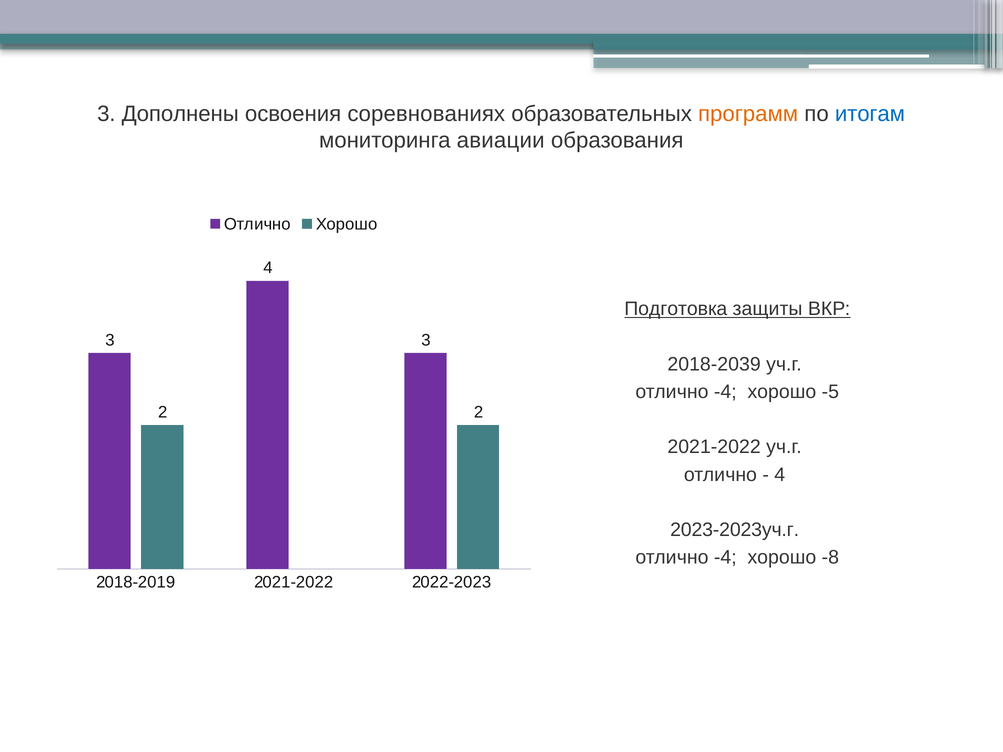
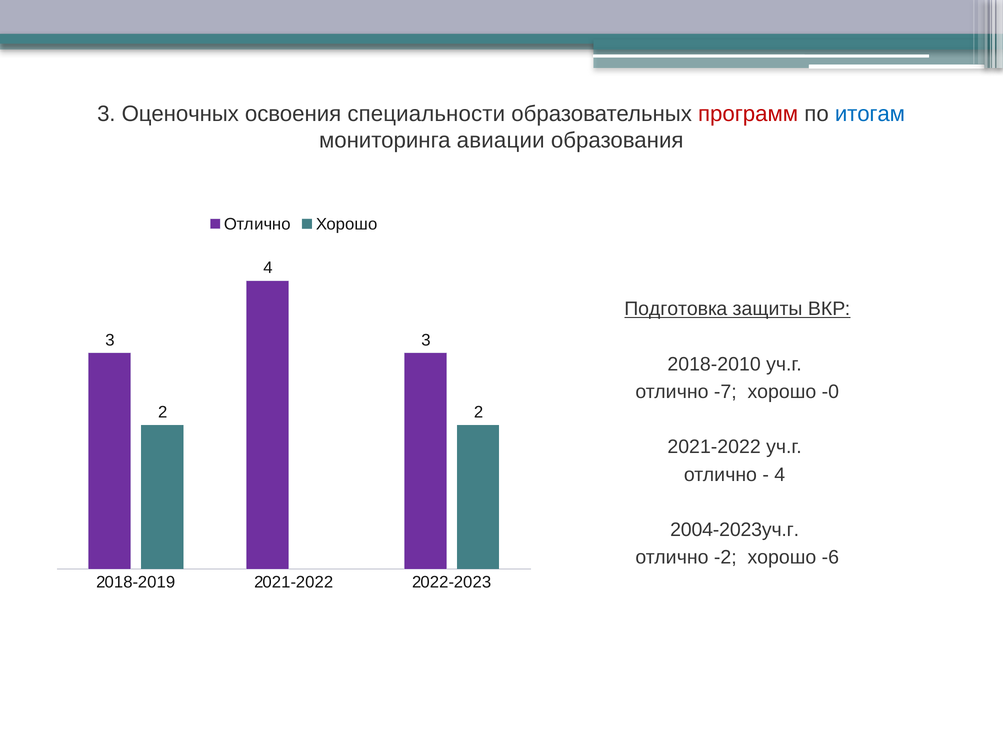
Дополнены: Дополнены -> Оценочных
соревнованиях: соревнованиях -> специальности
программ colour: orange -> red
2018-2039: 2018-2039 -> 2018-2010
-4 at (725, 392): -4 -> -7
-5: -5 -> -0
2023-2023уч.г: 2023-2023уч.г -> 2004-2023уч.г
-4 at (725, 558): -4 -> -2
-8: -8 -> -6
